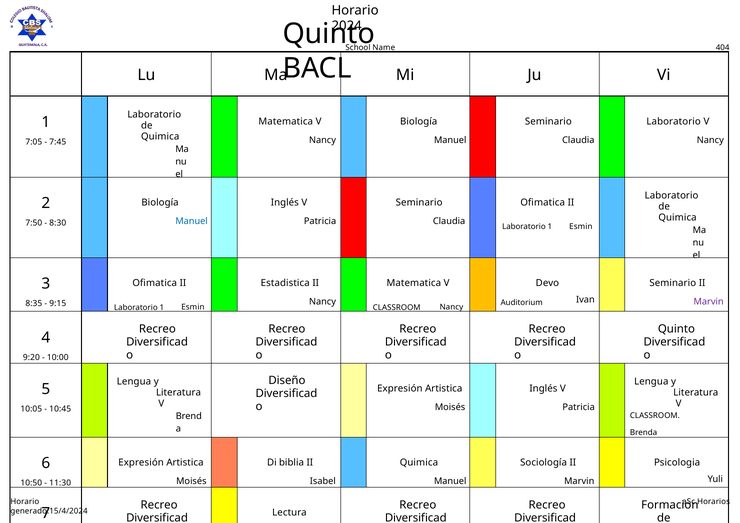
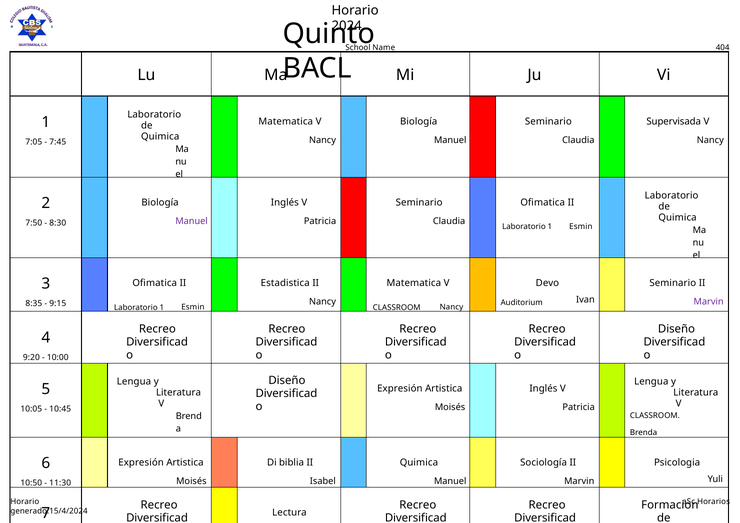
Laboratorio at (674, 122): Laboratorio -> Supervisada
Manuel at (192, 221) colour: blue -> purple
Quinto at (676, 329): Quinto -> Diseño
